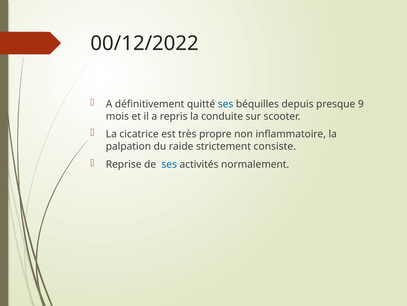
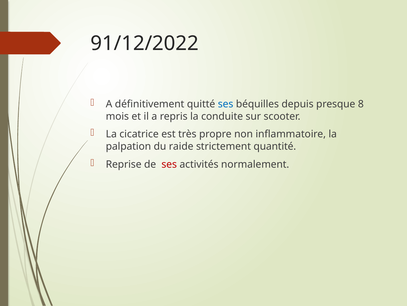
00/12/2022: 00/12/2022 -> 91/12/2022
9: 9 -> 8
consiste: consiste -> quantité
ses at (169, 164) colour: blue -> red
